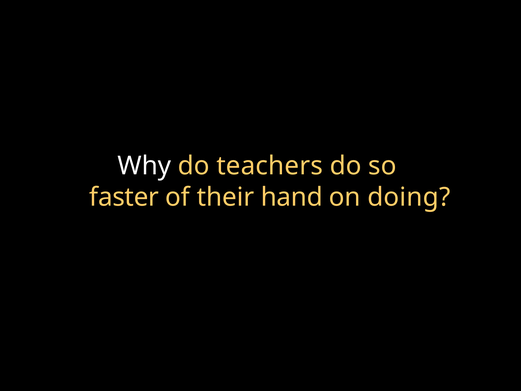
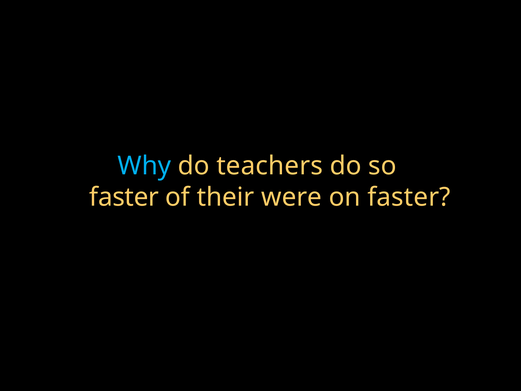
Why colour: white -> light blue
hand: hand -> were
on doing: doing -> faster
